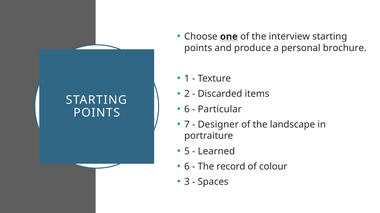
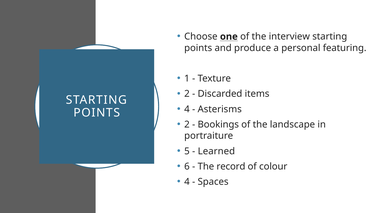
brochure: brochure -> featuring
6 at (187, 110): 6 -> 4
Particular: Particular -> Asterisms
7 at (187, 125): 7 -> 2
Designer: Designer -> Bookings
3 at (187, 182): 3 -> 4
